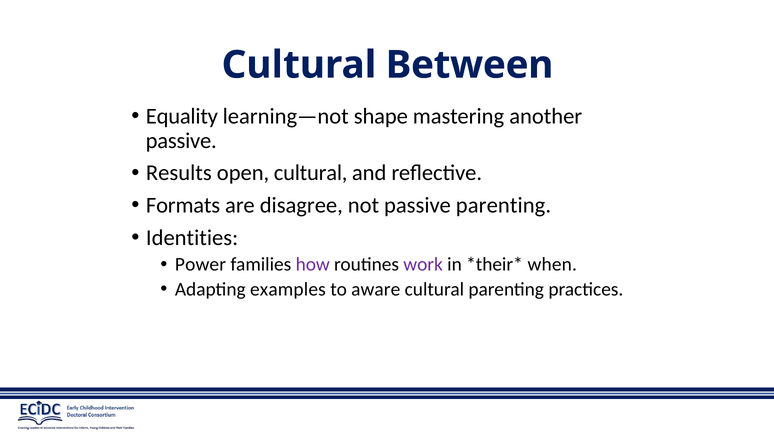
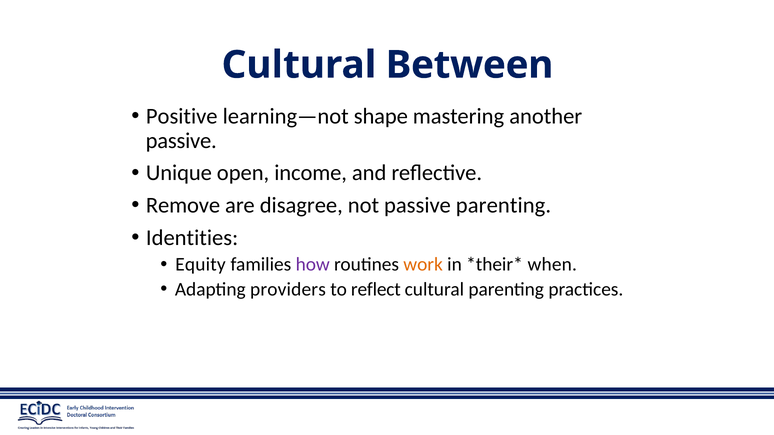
Equality: Equality -> Positive
Results: Results -> Unique
open cultural: cultural -> income
Formats: Formats -> Remove
Power: Power -> Equity
work colour: purple -> orange
examples: examples -> providers
aware: aware -> reflect
